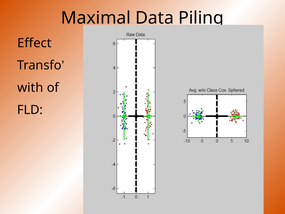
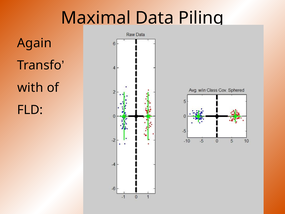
Effect: Effect -> Again
